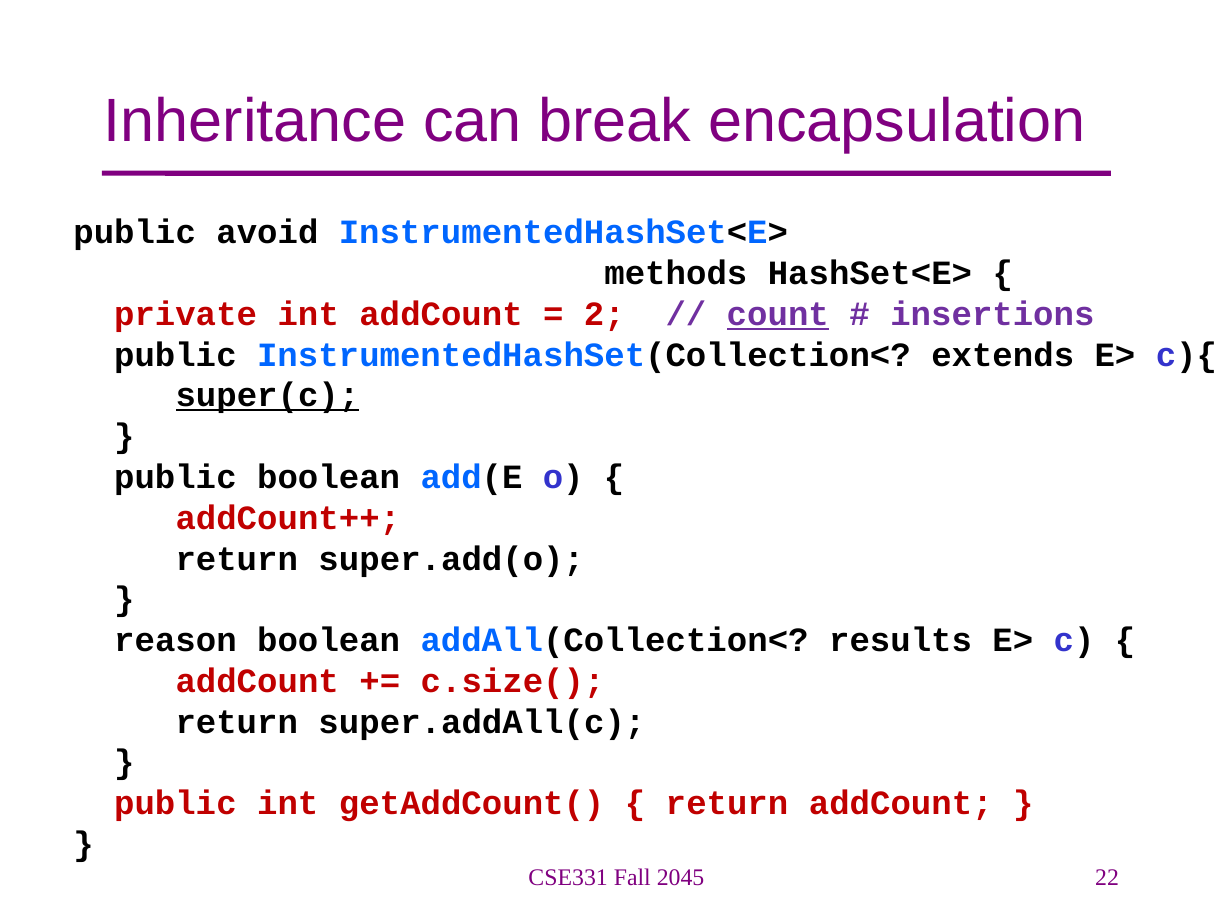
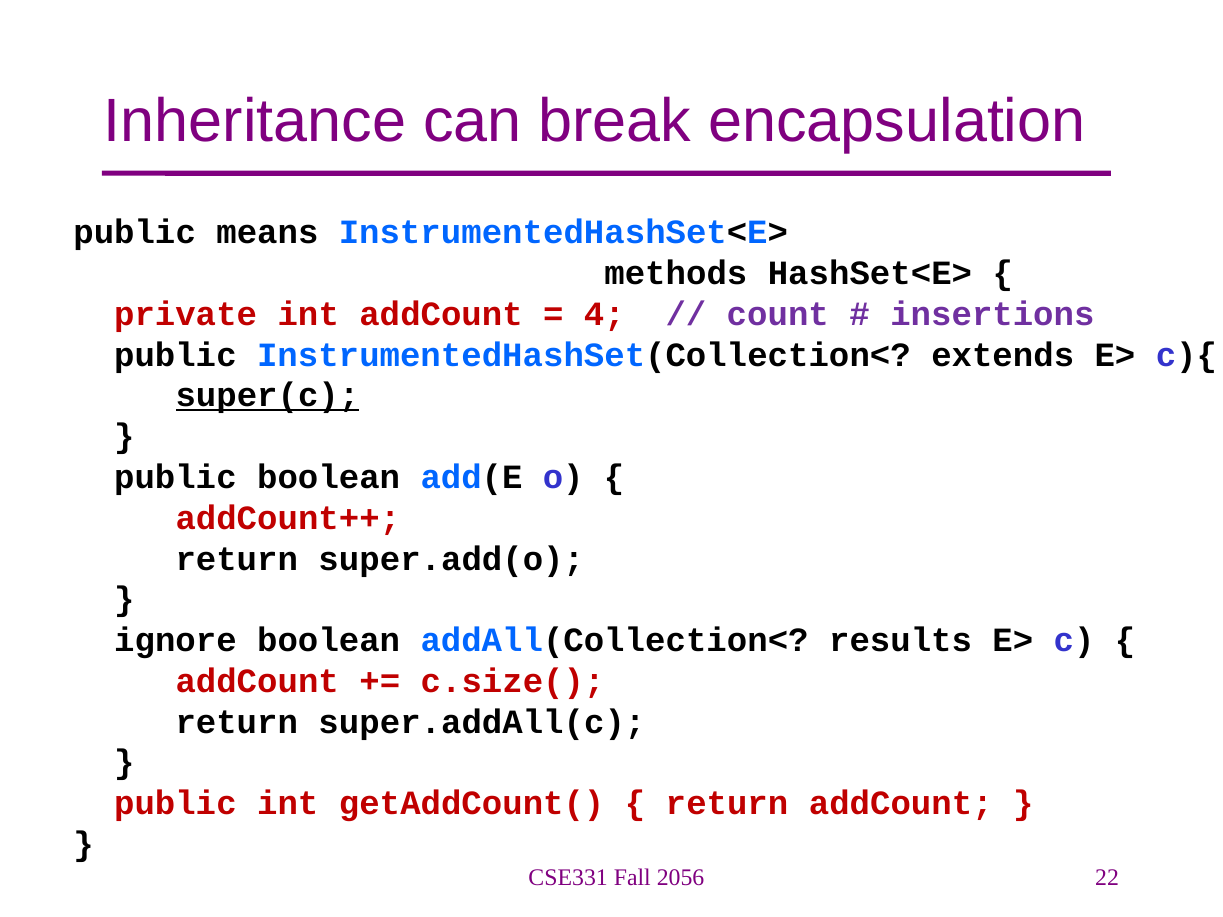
avoid: avoid -> means
2: 2 -> 4
count underline: present -> none
reason: reason -> ignore
2045: 2045 -> 2056
